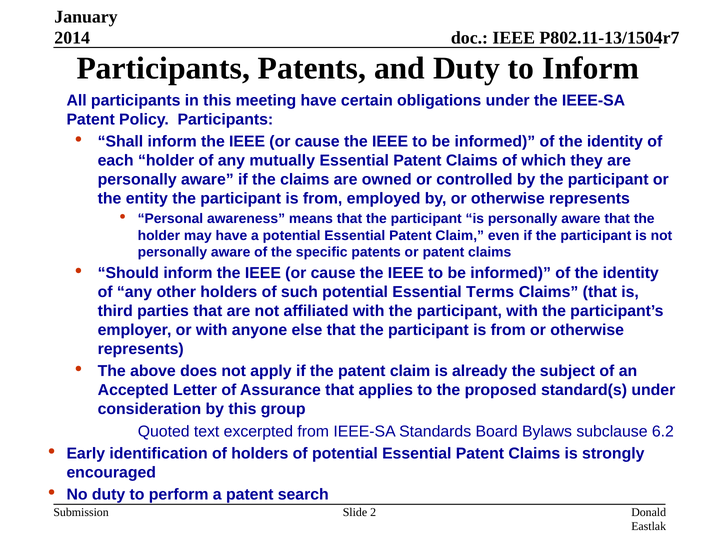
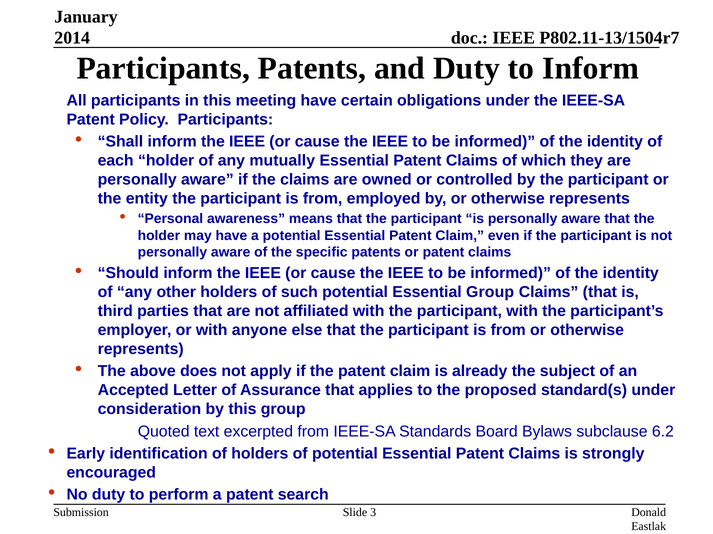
Essential Terms: Terms -> Group
2: 2 -> 3
